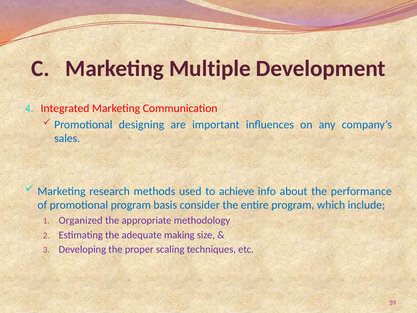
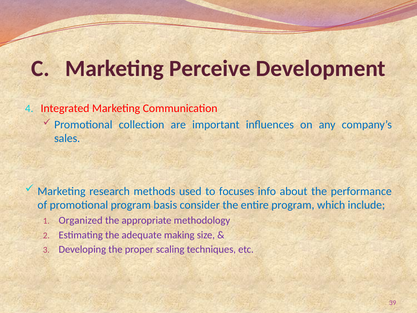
Multiple: Multiple -> Perceive
designing: designing -> collection
achieve: achieve -> focuses
